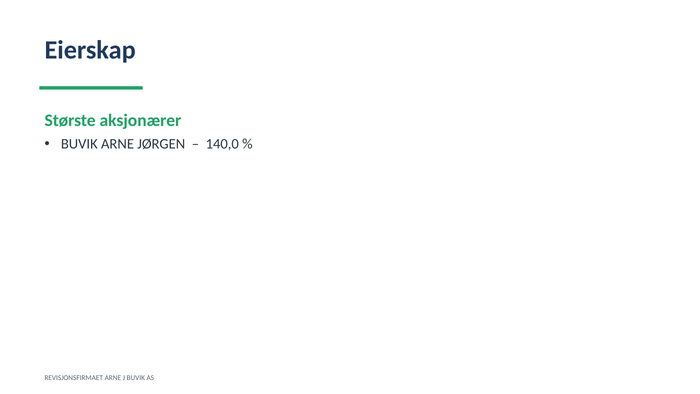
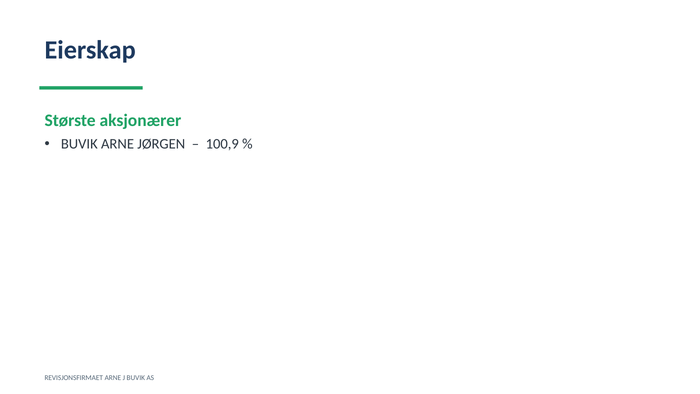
140,0: 140,0 -> 100,9
